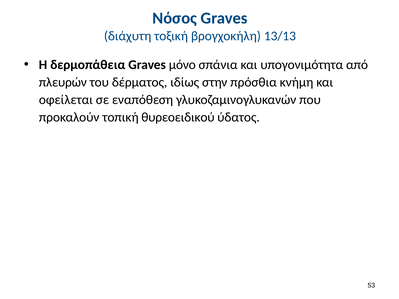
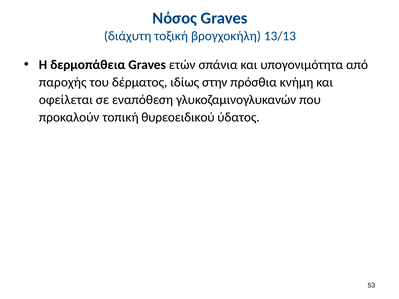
μόνο: μόνο -> ετών
πλευρών: πλευρών -> παροχής
